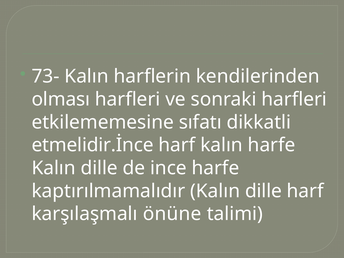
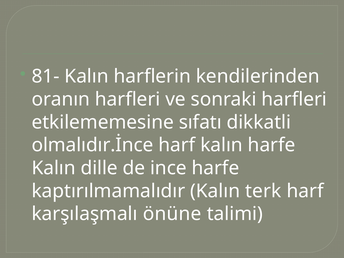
73-: 73- -> 81-
olması: olması -> oranın
etmelidir.İnce: etmelidir.İnce -> olmalıdır.İnce
kaptırılmamalıdır Kalın dille: dille -> terk
